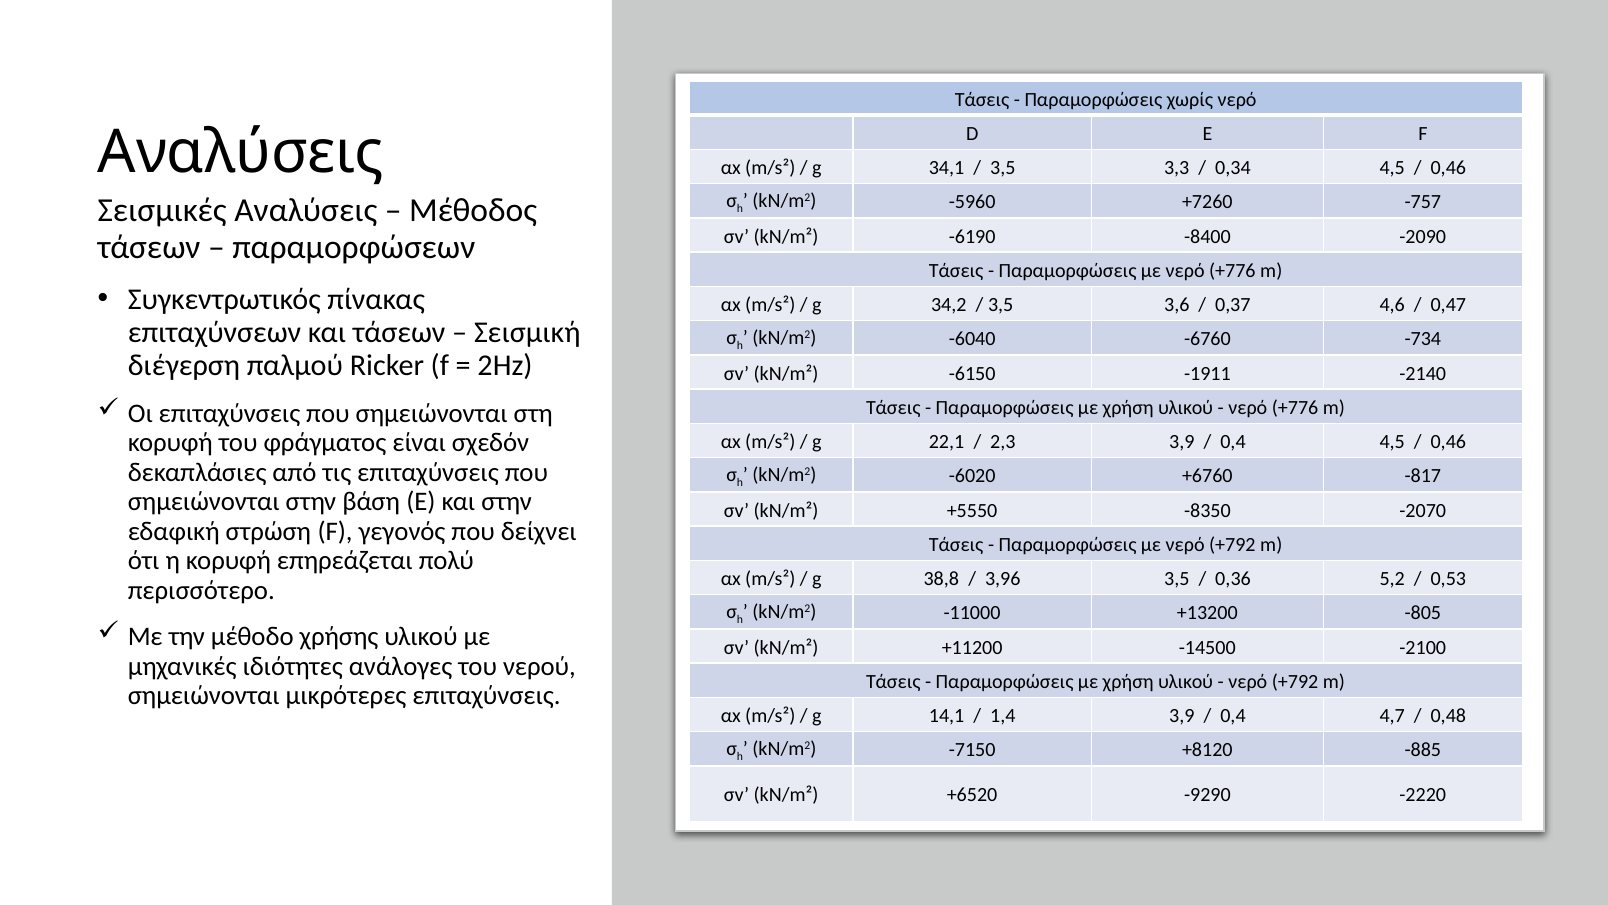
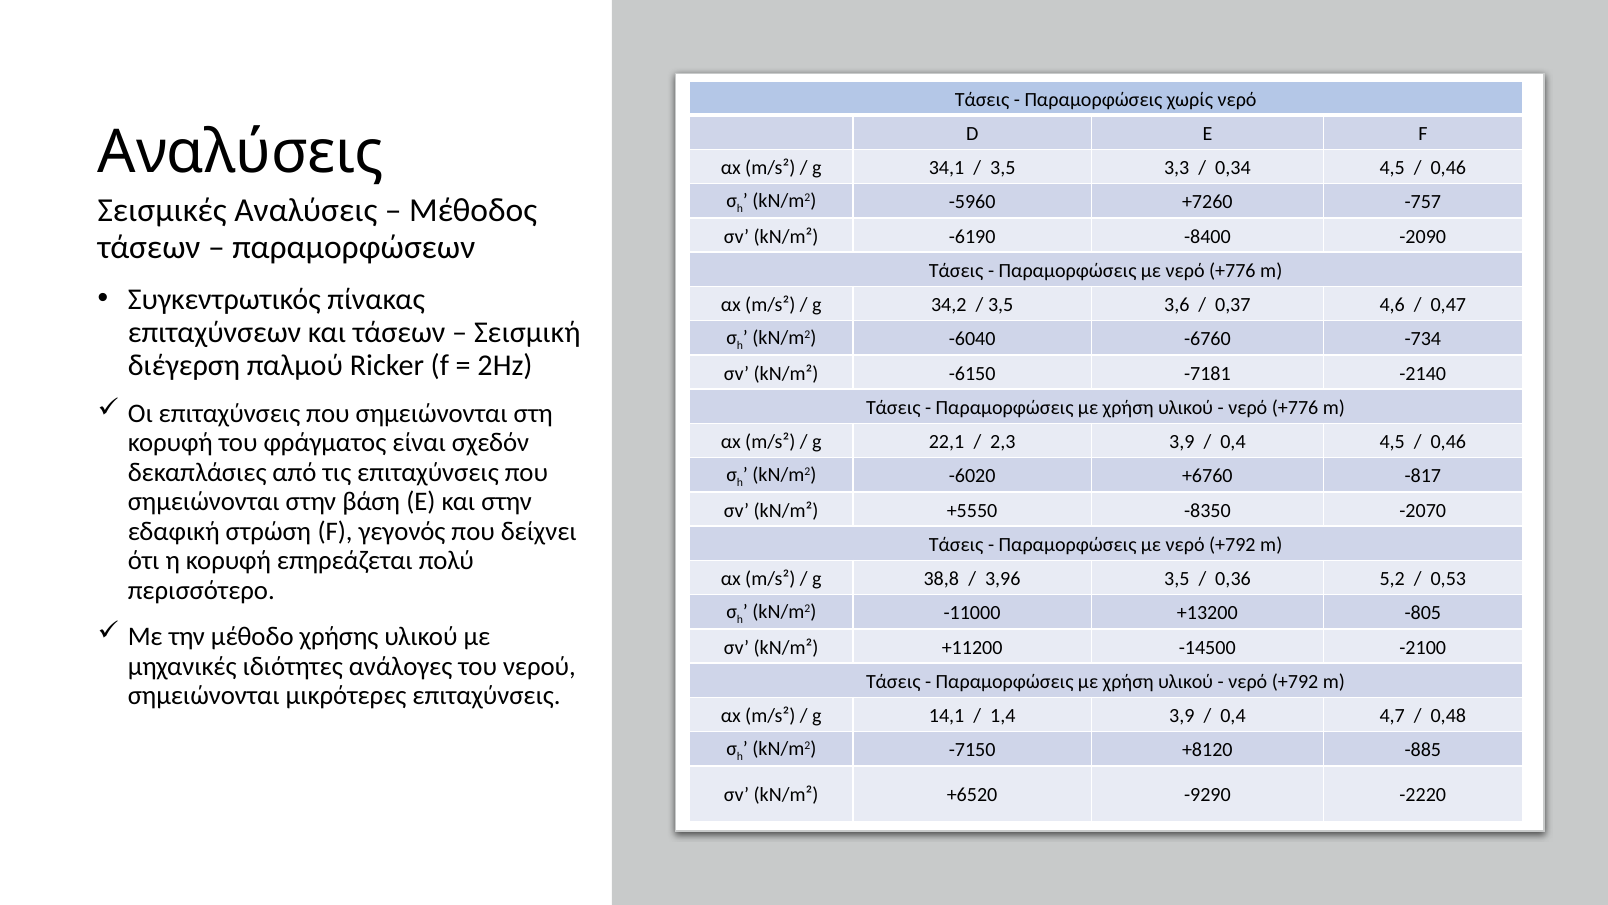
-1911: -1911 -> -7181
